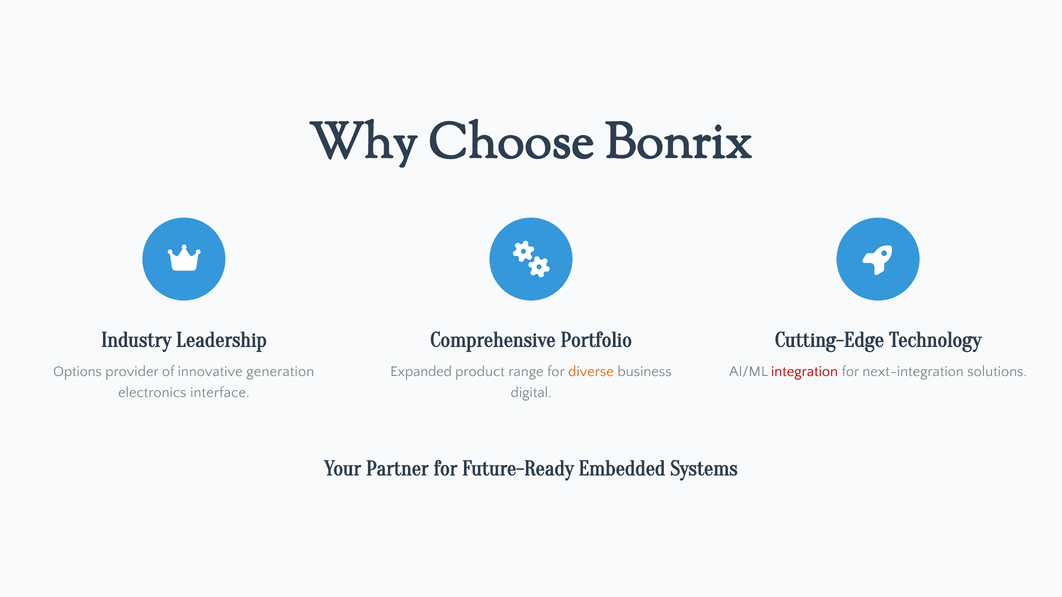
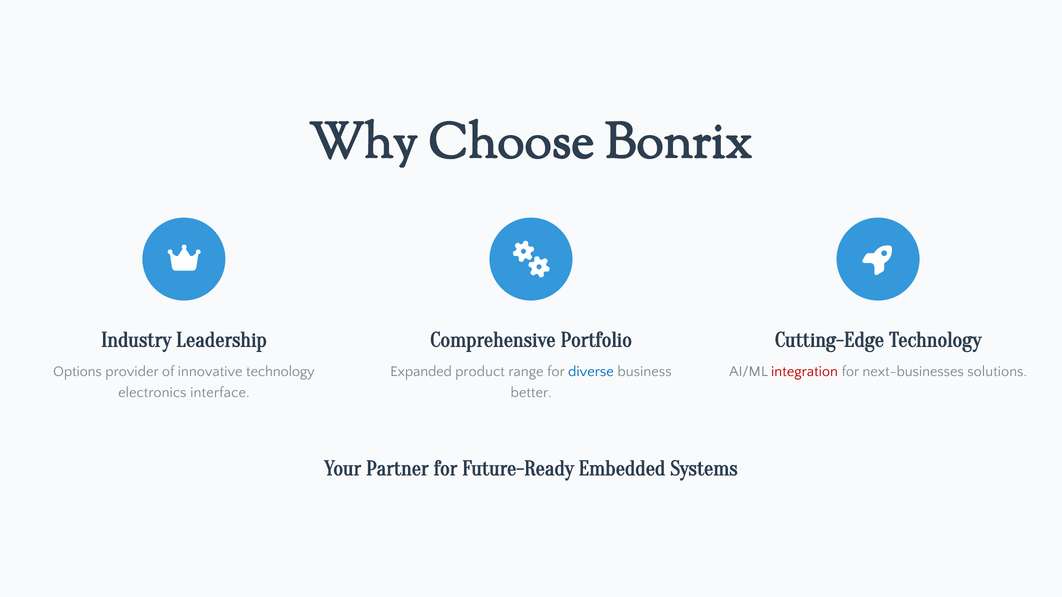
innovative generation: generation -> technology
diverse colour: orange -> blue
next-integration: next-integration -> next-businesses
digital: digital -> better
